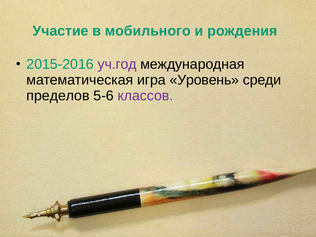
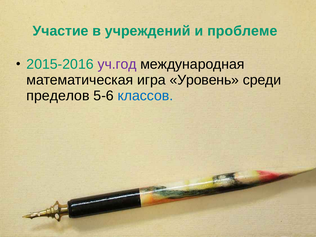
мобильного: мобильного -> учреждений
рождения: рождения -> проблеме
классов colour: purple -> blue
